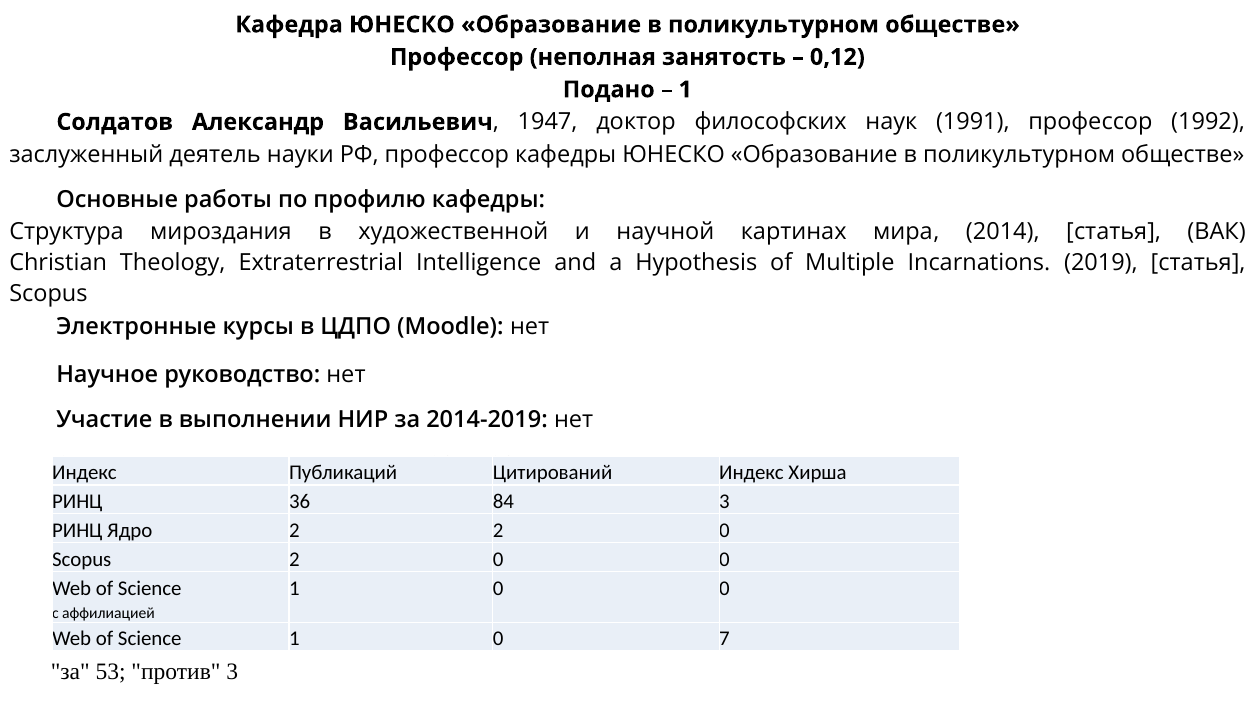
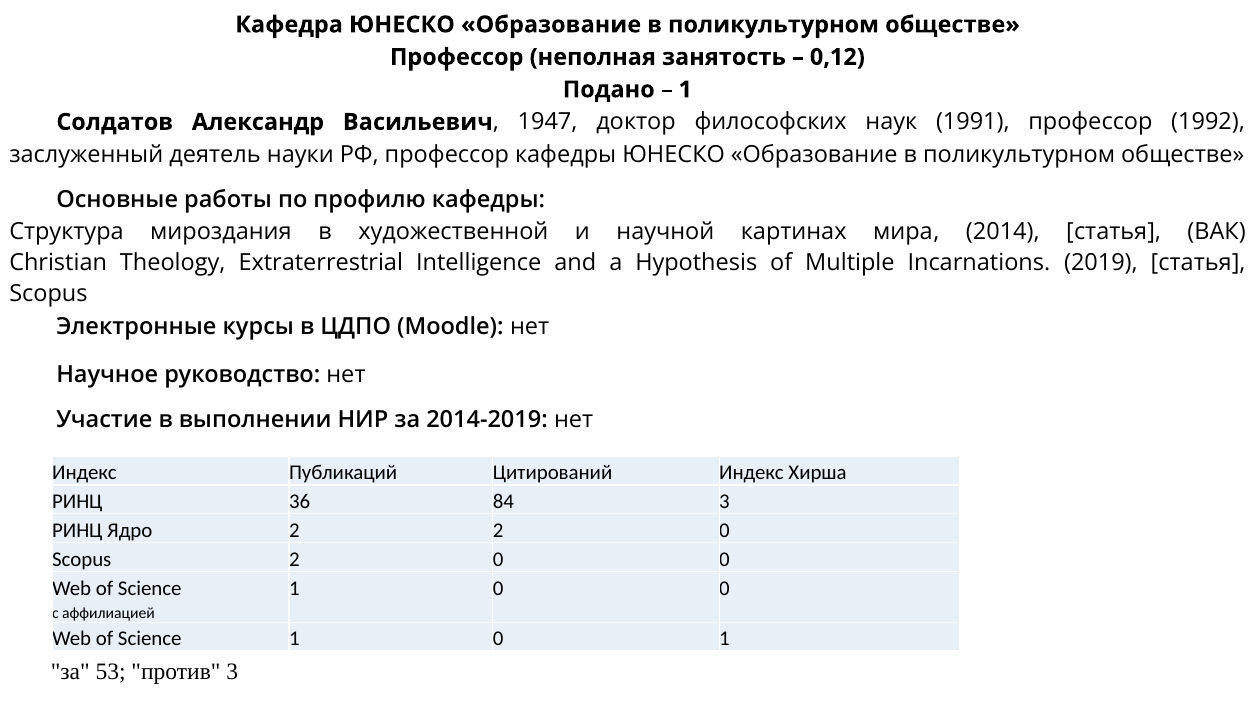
0 7: 7 -> 1
